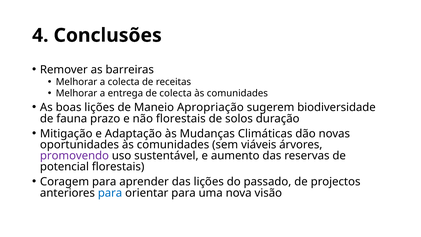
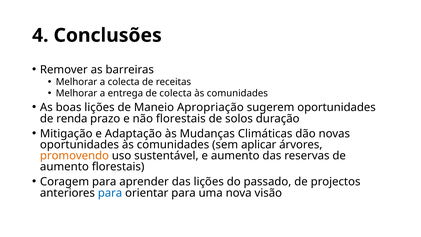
sugerem biodiversidade: biodiversidade -> oportunidades
fauna: fauna -> renda
viáveis: viáveis -> aplicar
promovendo colour: purple -> orange
potencial at (64, 167): potencial -> aumento
